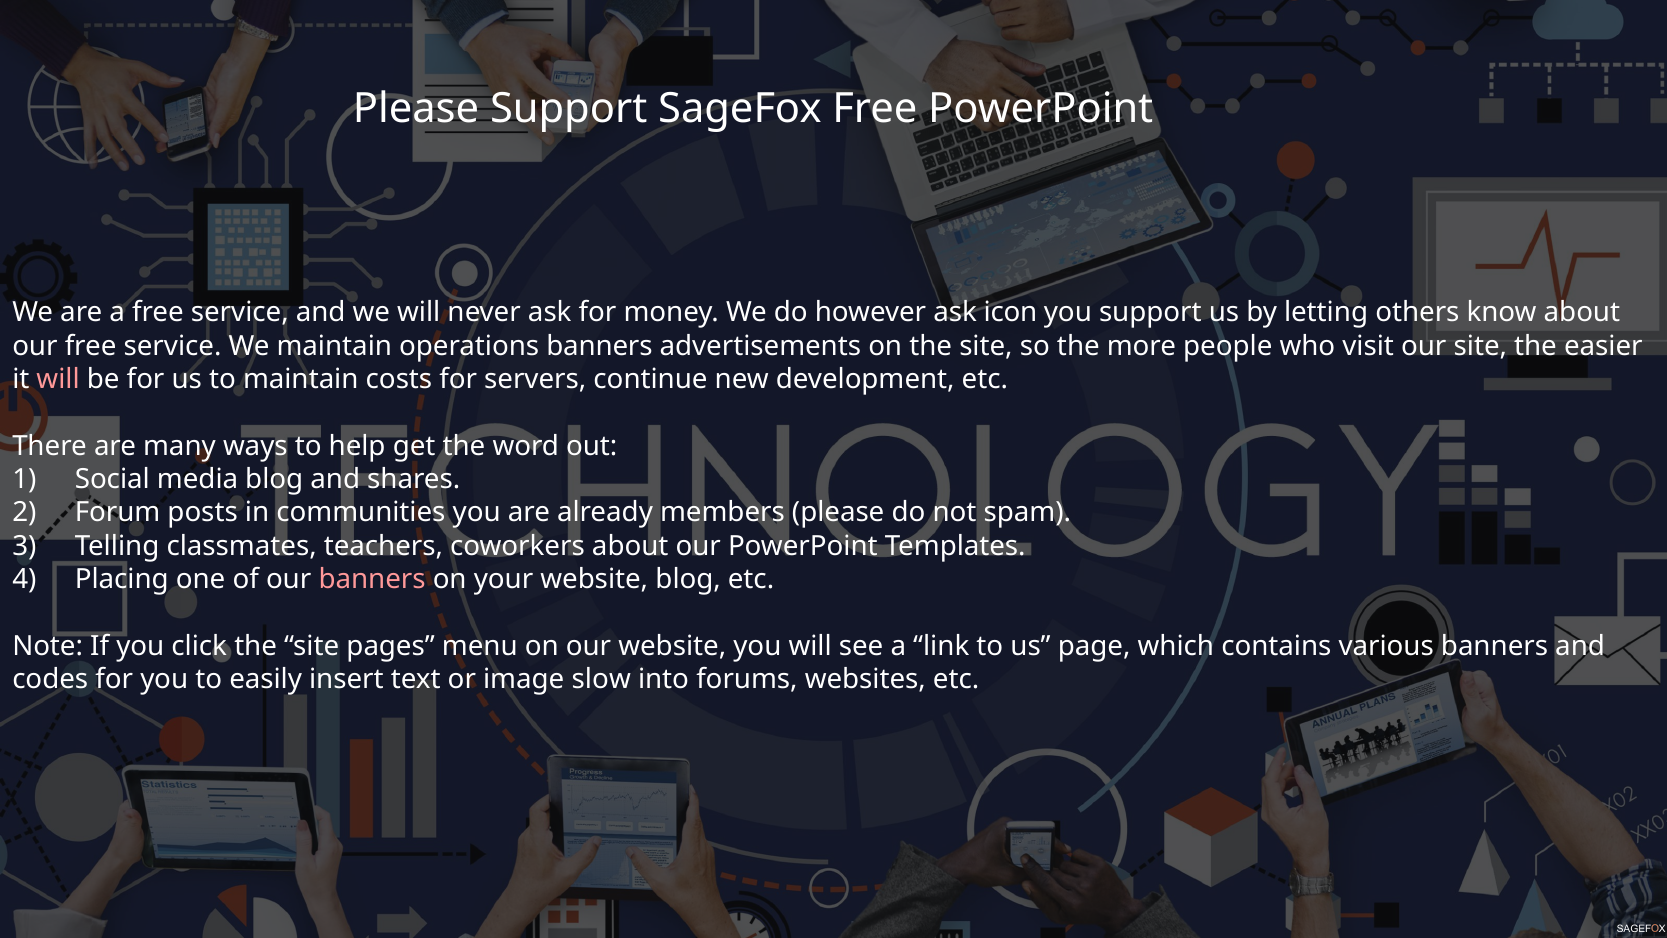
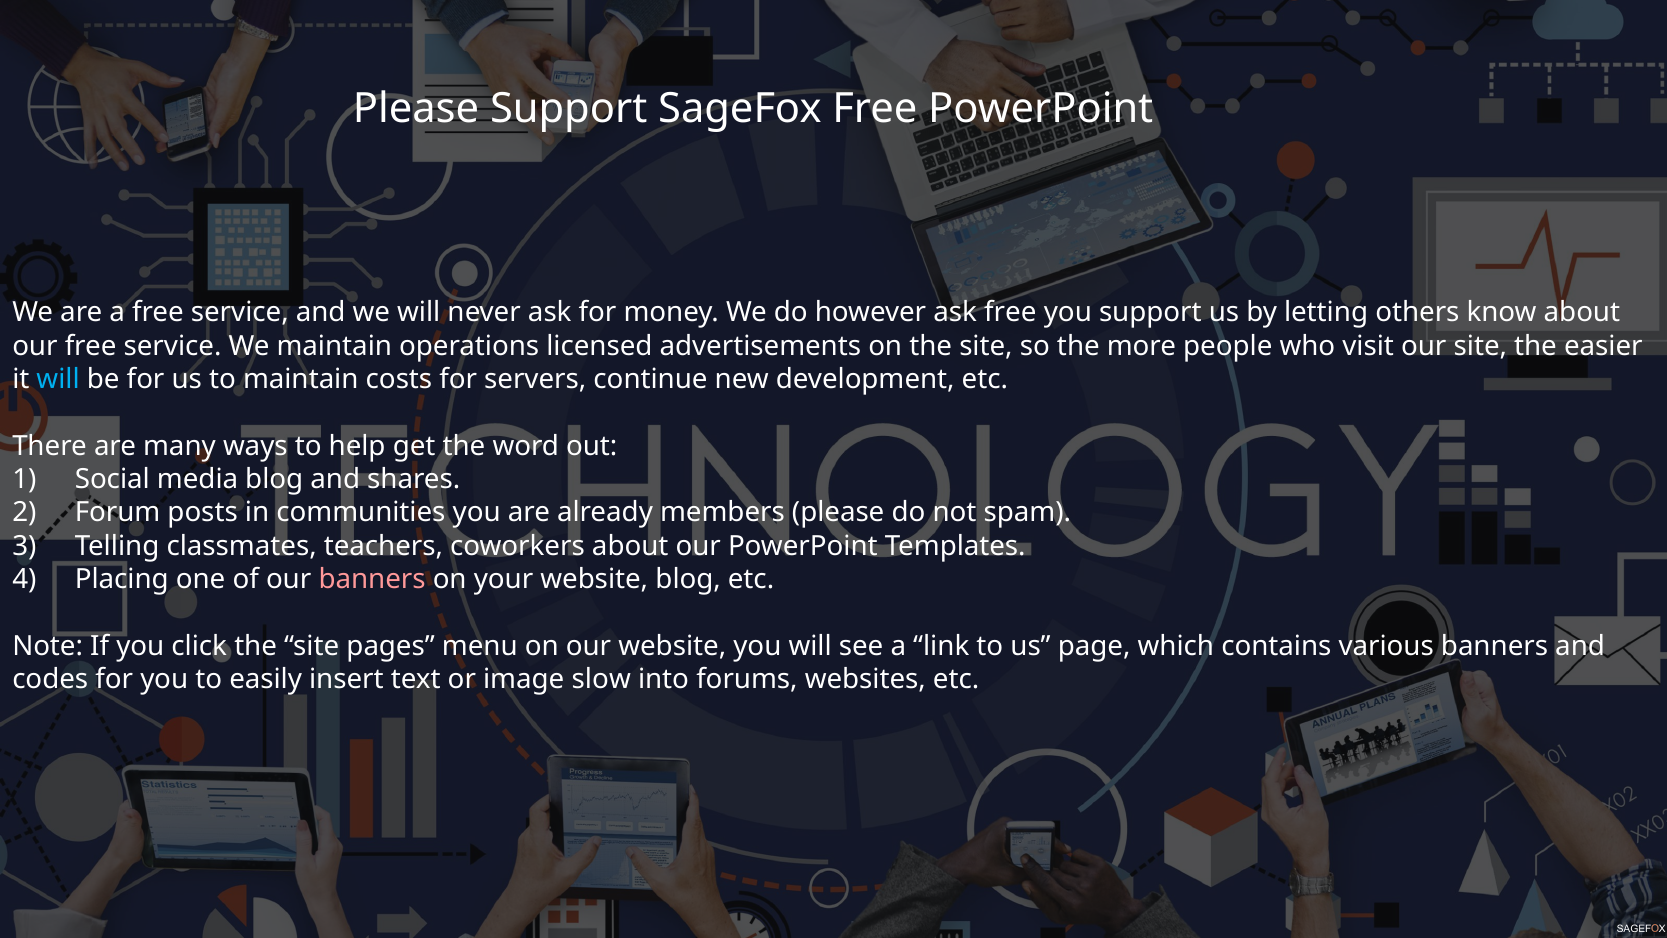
ask icon: icon -> free
operations banners: banners -> licensed
will at (58, 379) colour: pink -> light blue
